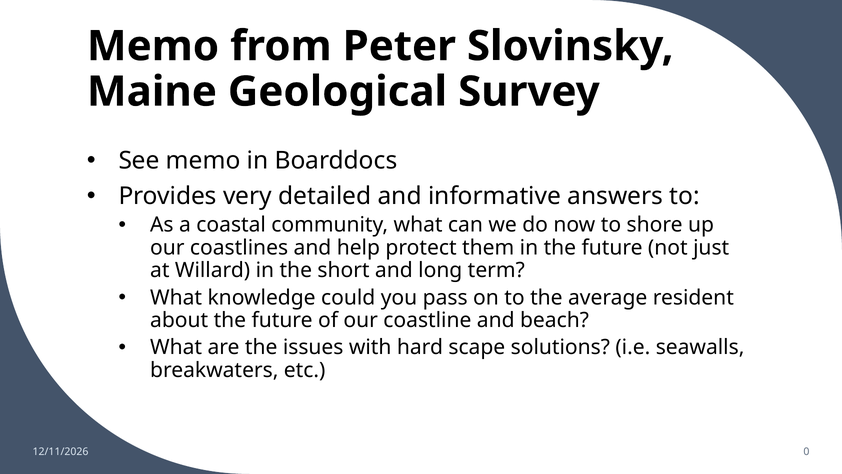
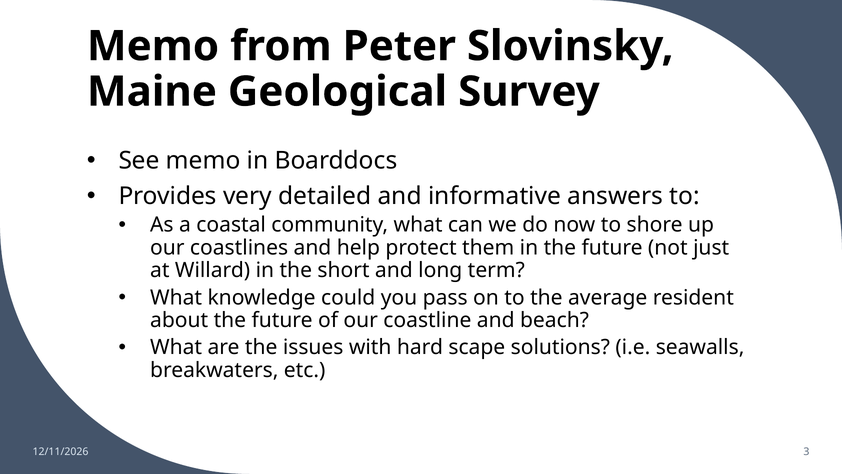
0: 0 -> 3
